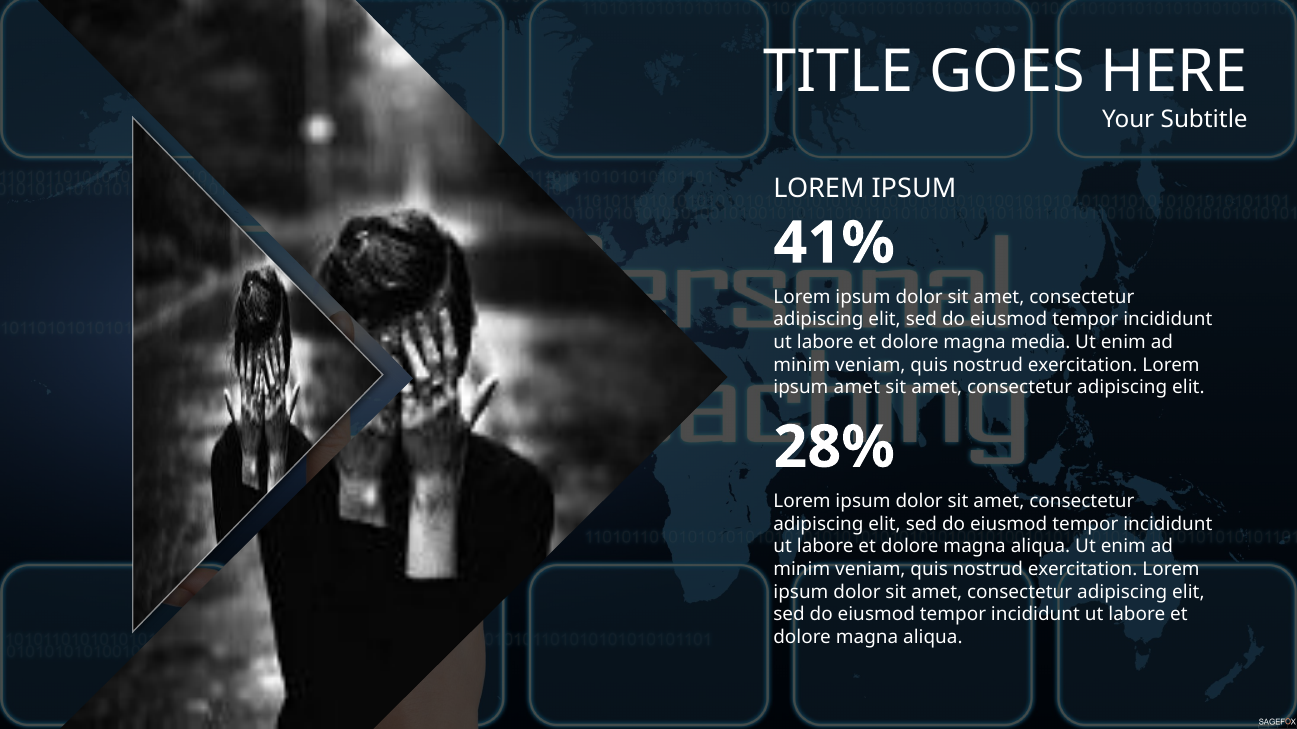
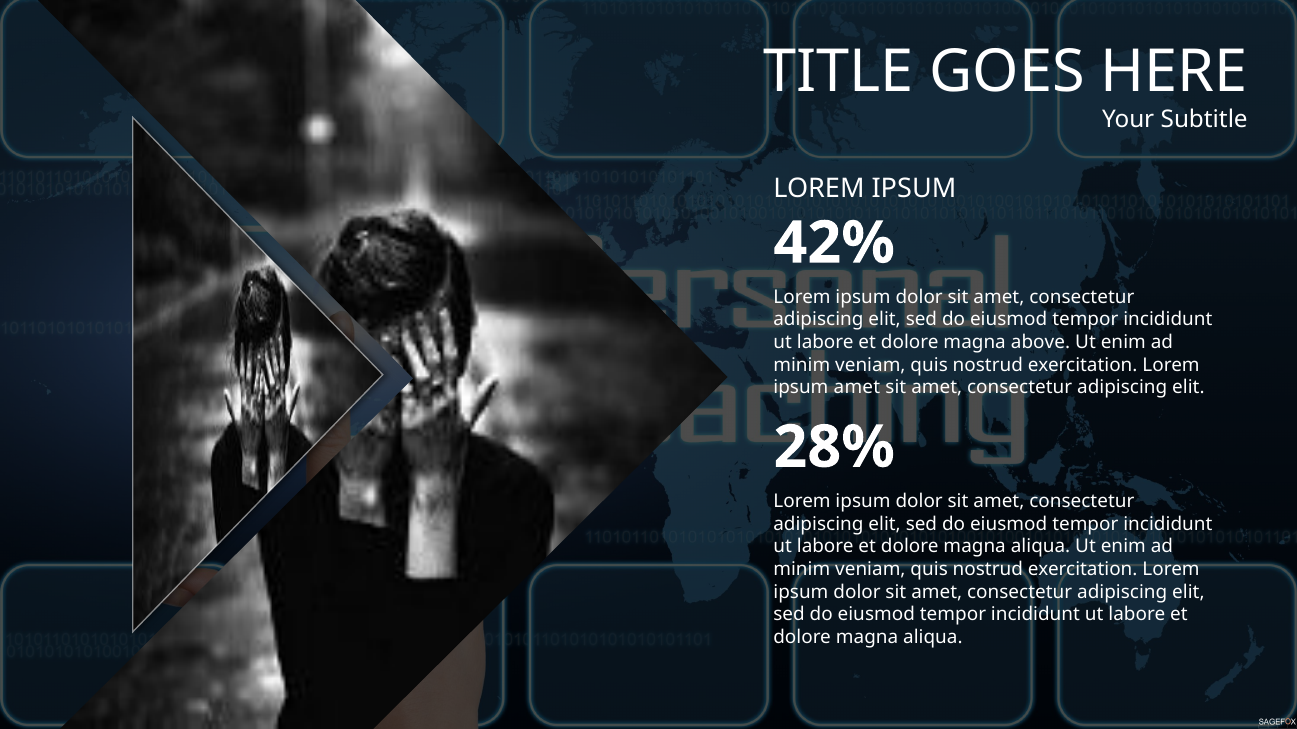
41%: 41% -> 42%
media: media -> above
